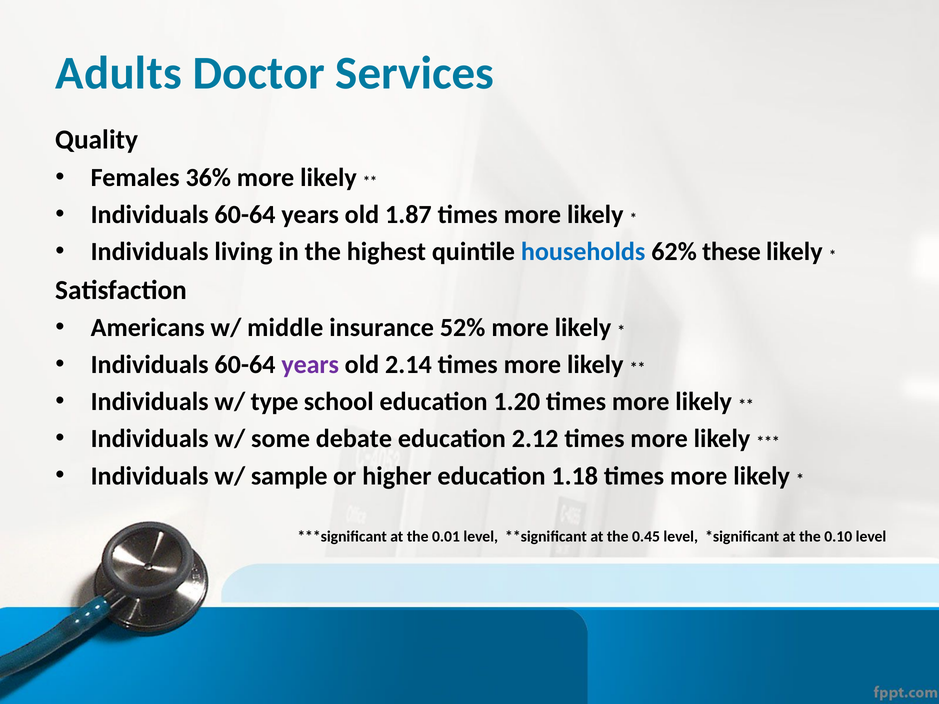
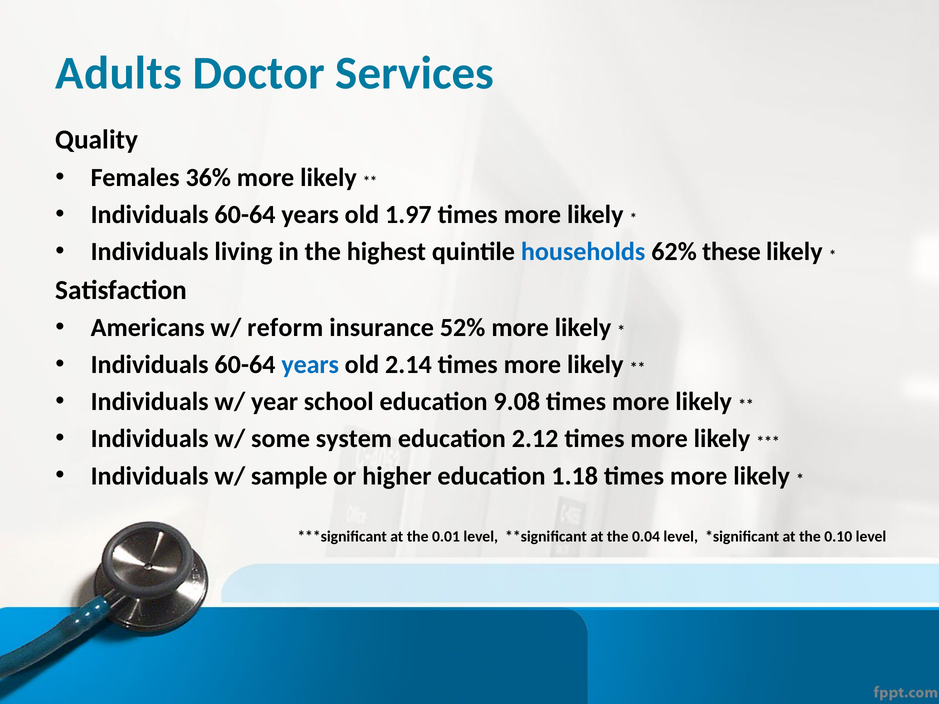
1.87: 1.87 -> 1.97
middle: middle -> reform
years at (310, 365) colour: purple -> blue
type: type -> year
1.20: 1.20 -> 9.08
debate: debate -> system
0.45: 0.45 -> 0.04
